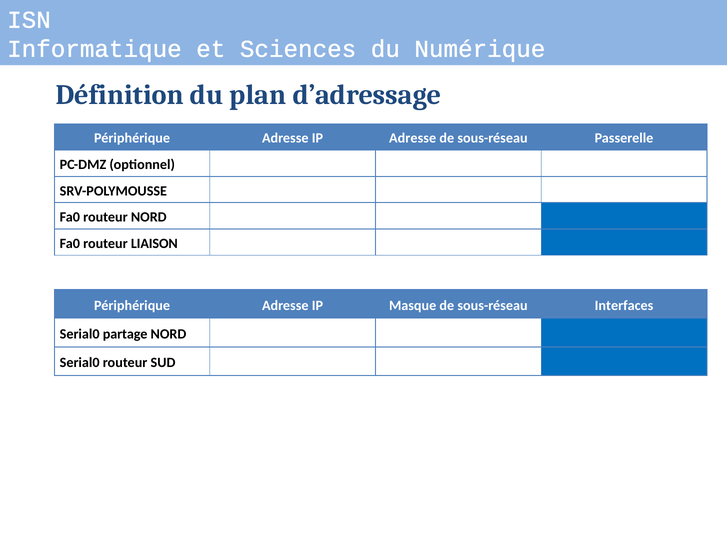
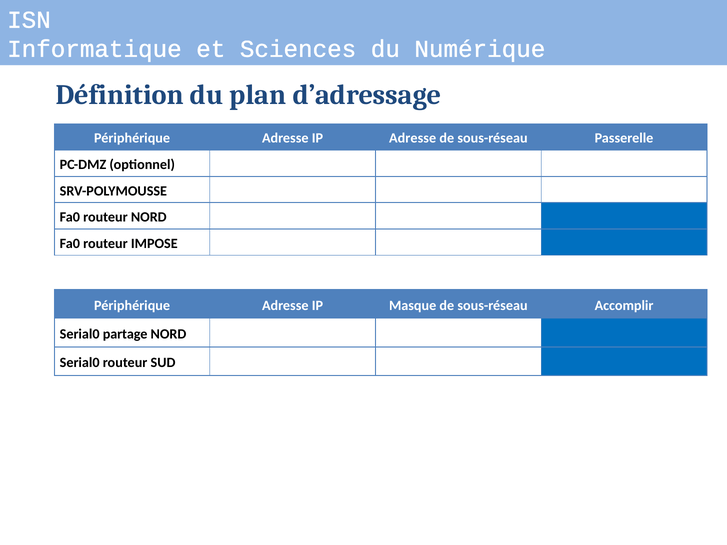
LIAISON: LIAISON -> IMPOSE
Interfaces: Interfaces -> Accomplir
